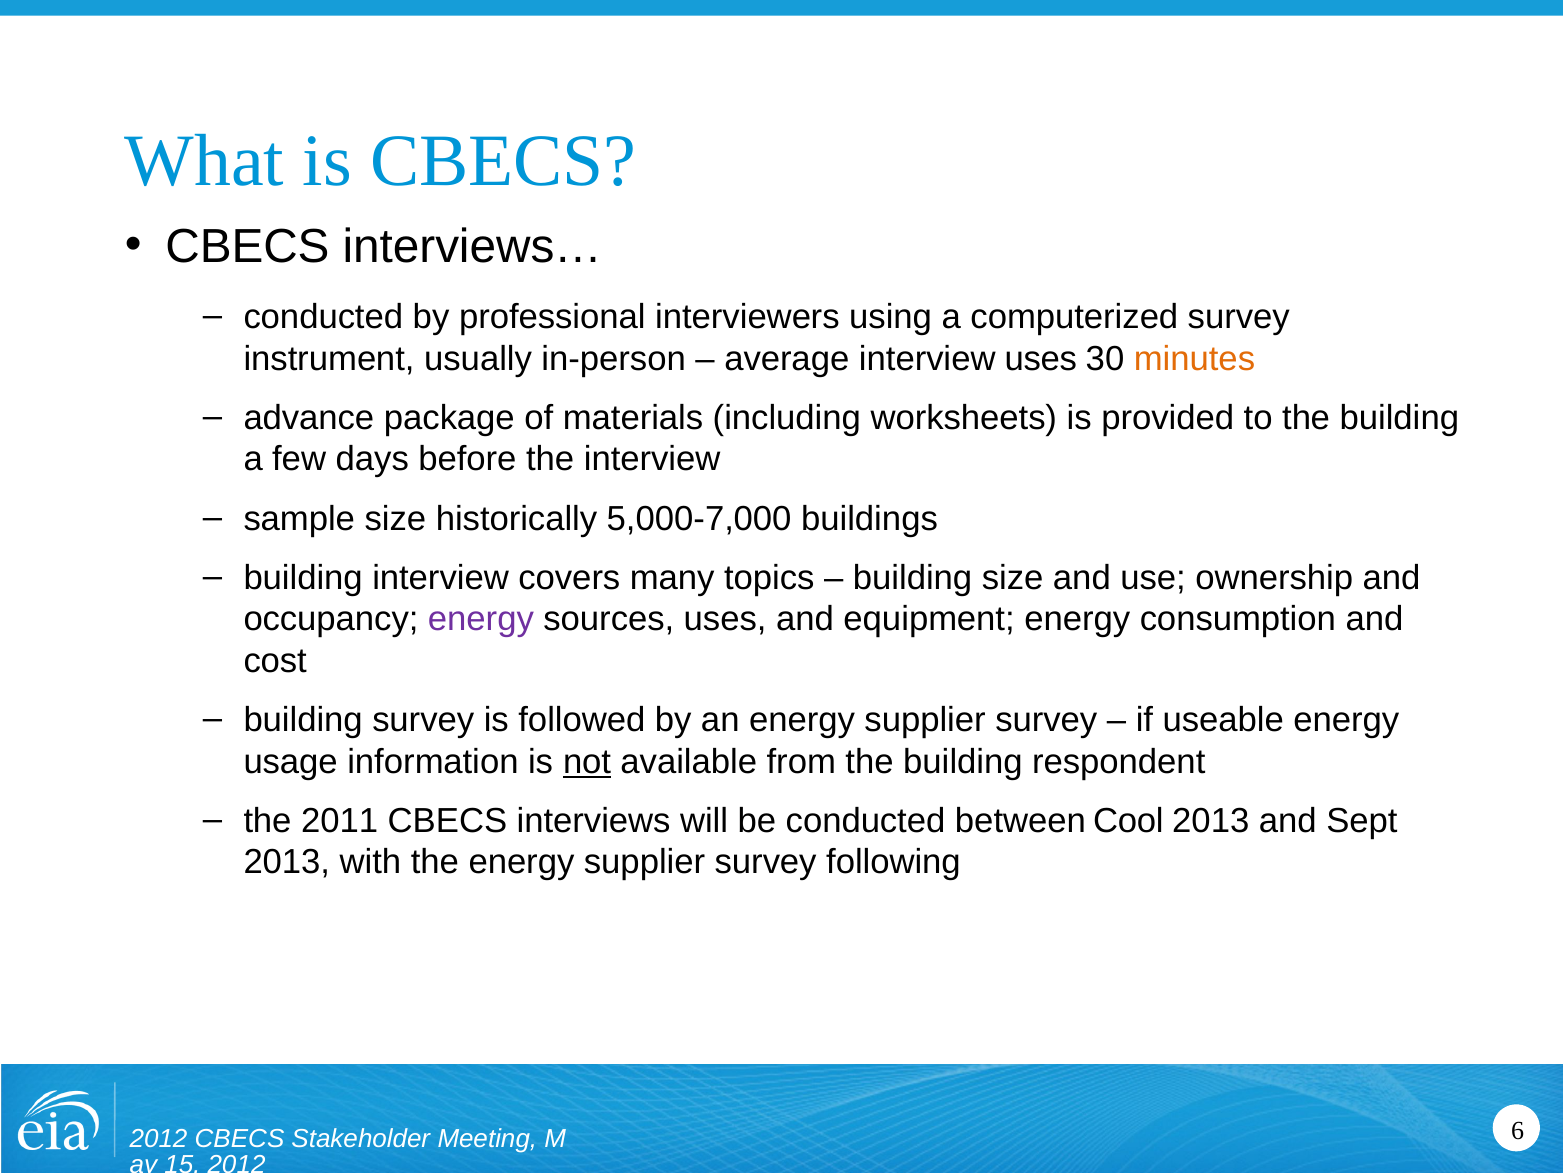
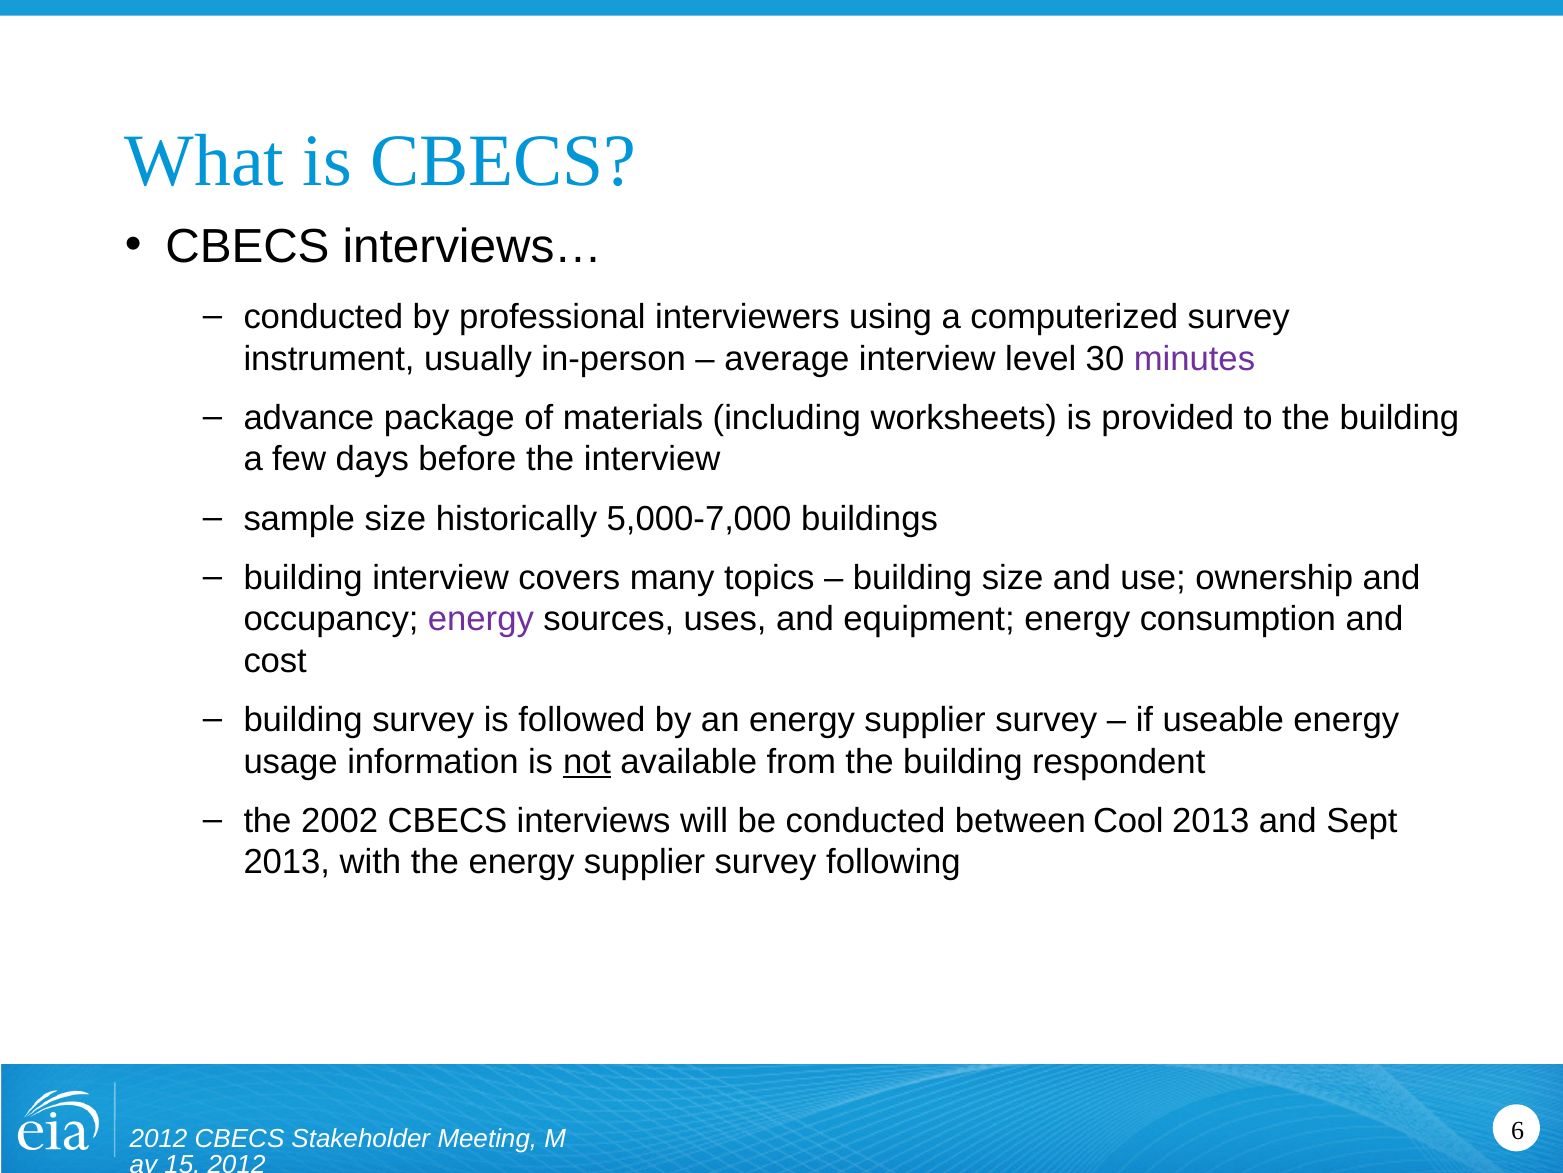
interview uses: uses -> level
minutes colour: orange -> purple
2011: 2011 -> 2002
